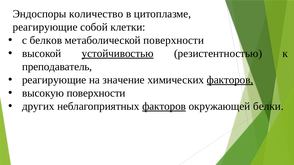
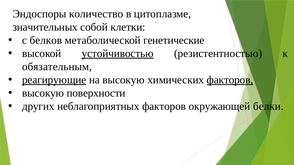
реагирующие at (45, 27): реагирующие -> значительных
метаболической поверхности: поверхности -> генетические
преподаватель: преподаватель -> обязательным
реагирующие at (54, 80) underline: none -> present
на значение: значение -> высокую
факторов at (164, 106) underline: present -> none
